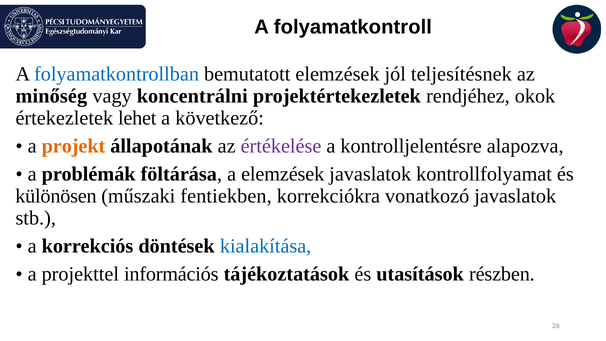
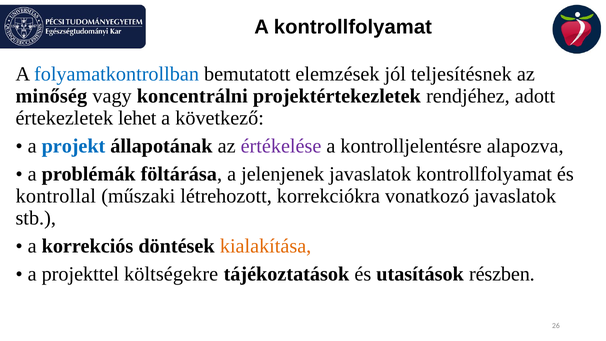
A folyamatkontroll: folyamatkontroll -> kontrollfolyamat
okok: okok -> adott
projekt colour: orange -> blue
a elemzések: elemzések -> jelenjenek
különösen: különösen -> kontrollal
fentiekben: fentiekben -> létrehozott
kialakítása colour: blue -> orange
információs: információs -> költségekre
